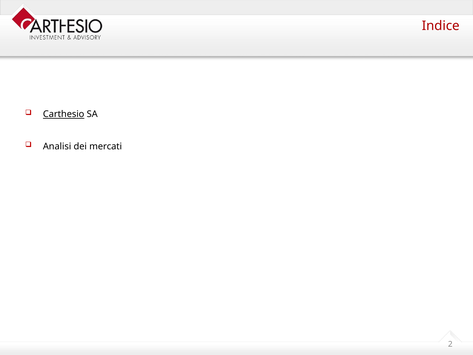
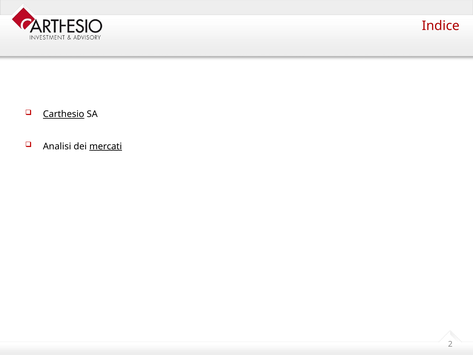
mercati underline: none -> present
